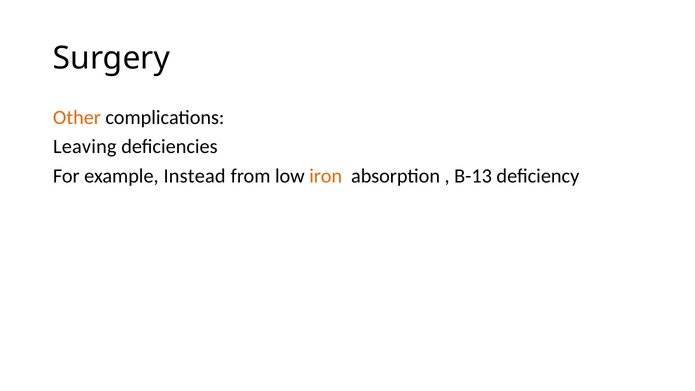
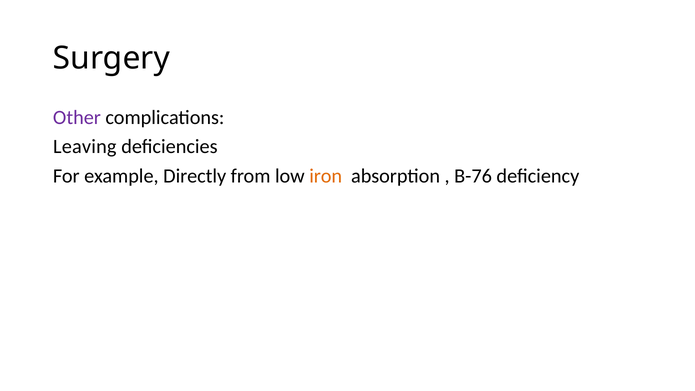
Other colour: orange -> purple
Instead: Instead -> Directly
B-13: B-13 -> B-76
